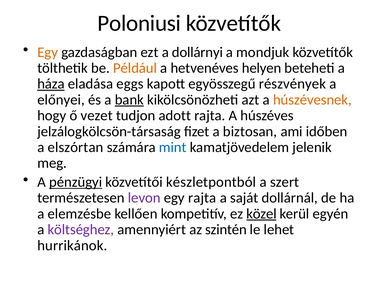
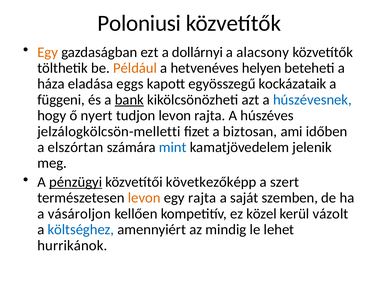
mondjuk: mondjuk -> alacsony
háza underline: present -> none
részvények: részvények -> kockázataik
előnyei: előnyei -> függeni
húszévesnek colour: orange -> blue
vezet: vezet -> nyert
tudjon adott: adott -> levon
jelzálogkölcsön-társaság: jelzálogkölcsön-társaság -> jelzálogkölcsön-melletti
készletpontból: készletpontból -> következőképp
levon at (144, 198) colour: purple -> orange
dollárnál: dollárnál -> szemben
elemzésbe: elemzésbe -> vásároljon
közel underline: present -> none
egyén: egyén -> vázolt
költséghez colour: purple -> blue
szintén: szintén -> mindig
